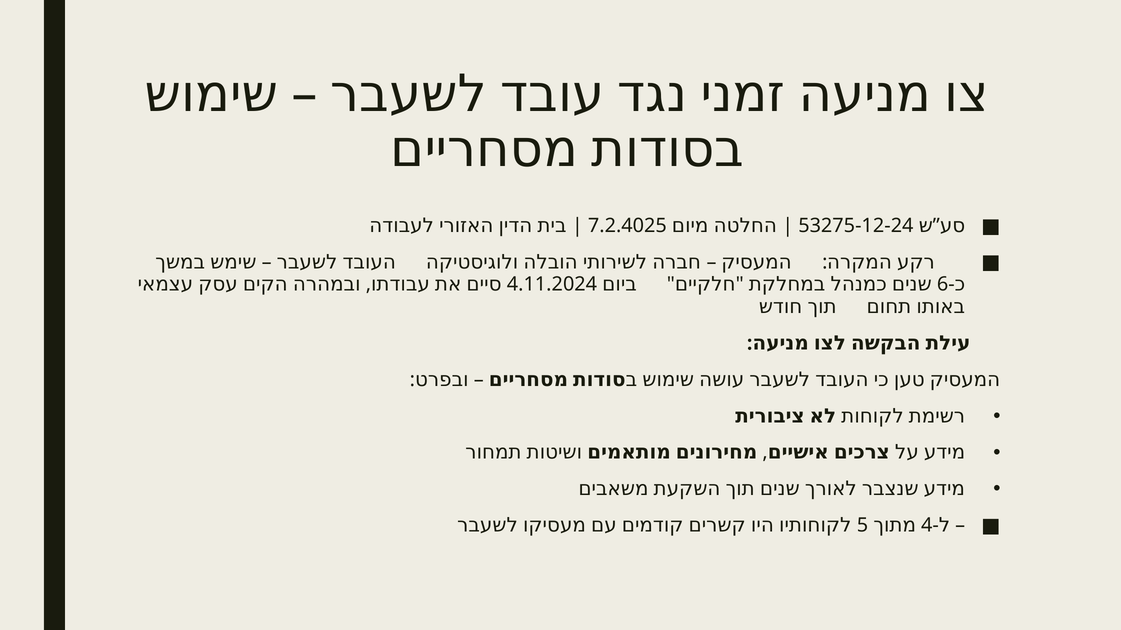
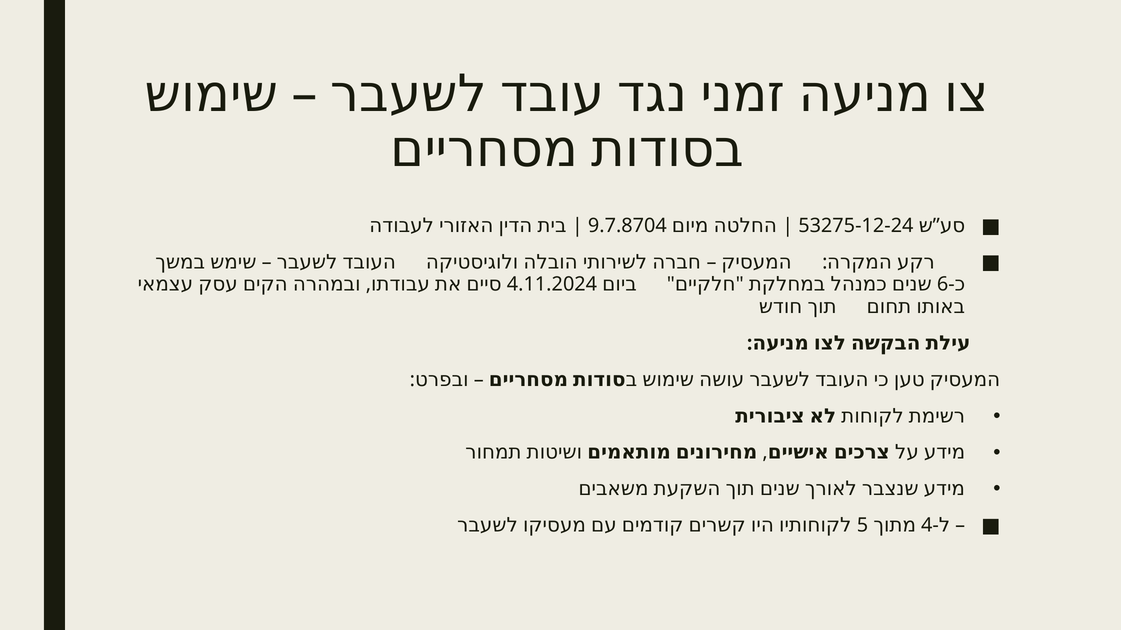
7.2.4025: 7.2.4025 -> 9.7.8704
